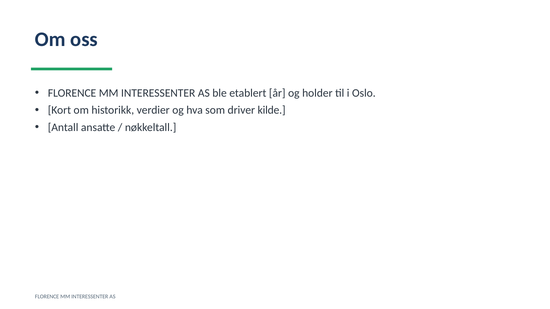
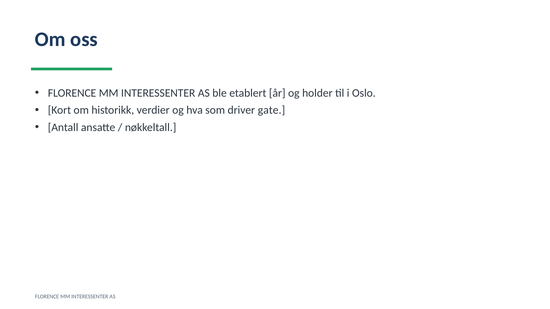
kilde: kilde -> gate
